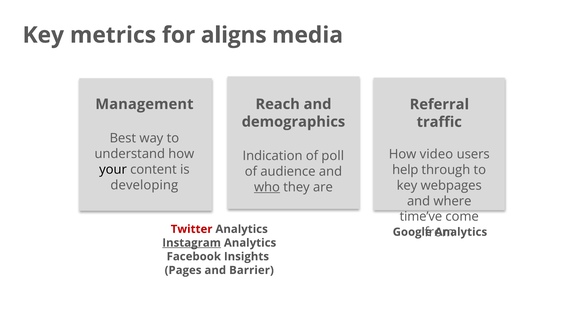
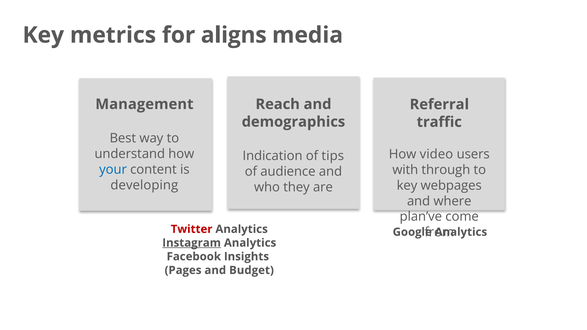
poll: poll -> tips
your colour: black -> blue
help: help -> with
who underline: present -> none
time’ve: time’ve -> plan’ve
Barrier: Barrier -> Budget
